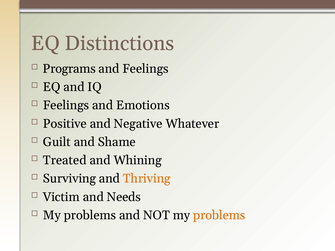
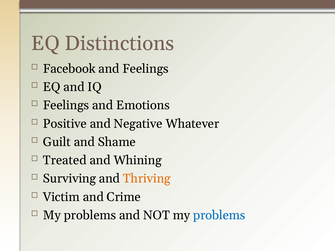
Programs: Programs -> Facebook
Needs: Needs -> Crime
problems at (219, 215) colour: orange -> blue
